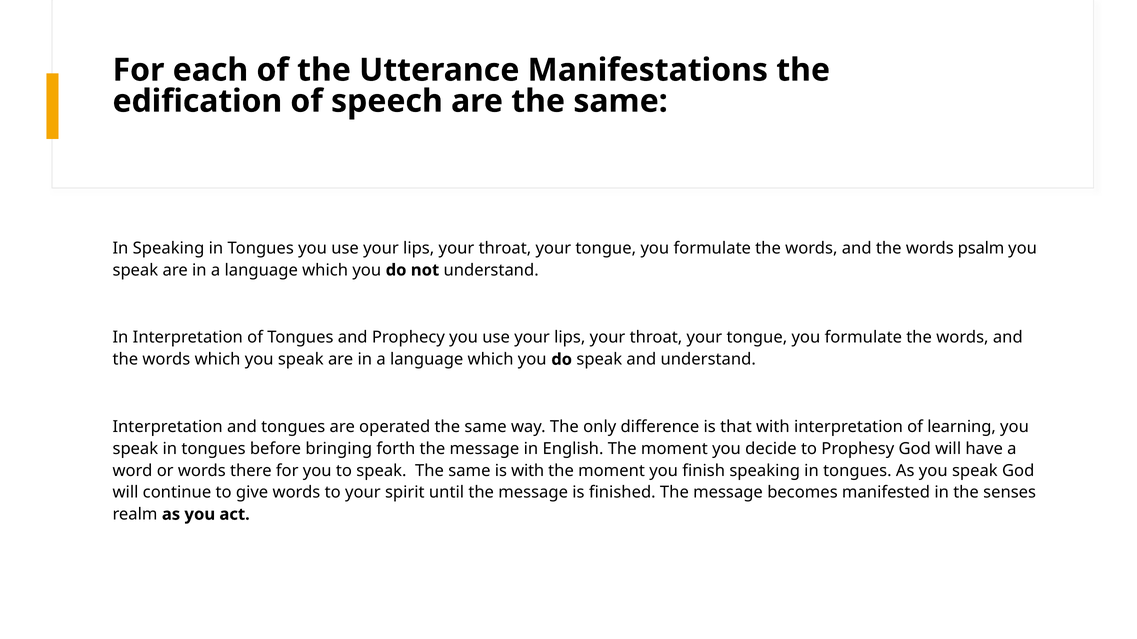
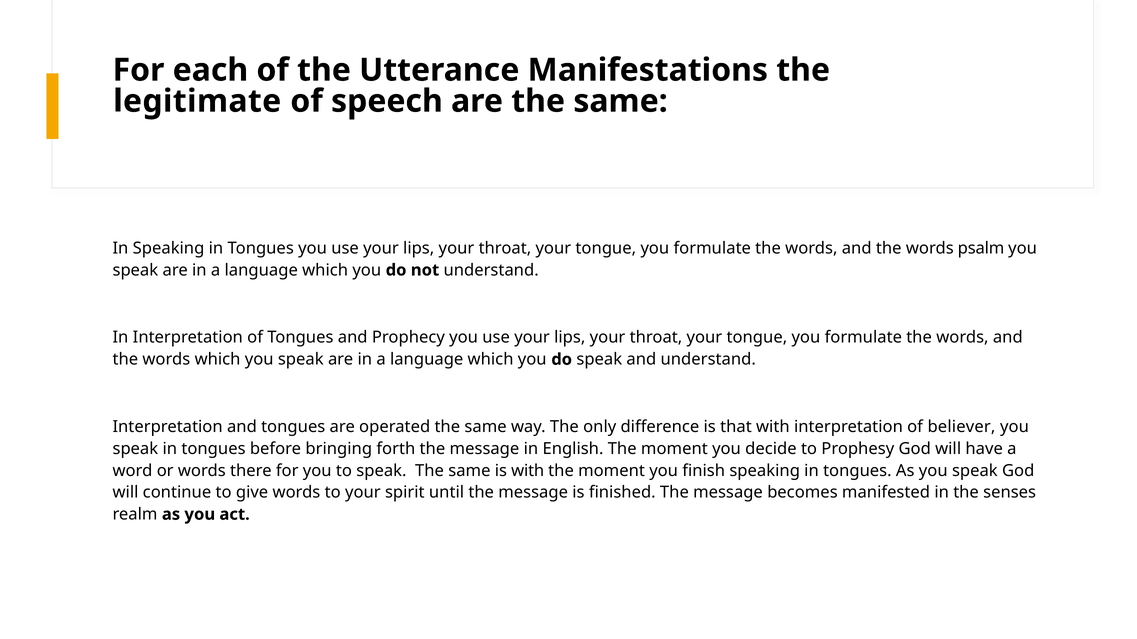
edification: edification -> legitimate
learning: learning -> believer
